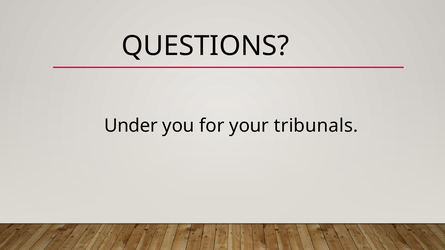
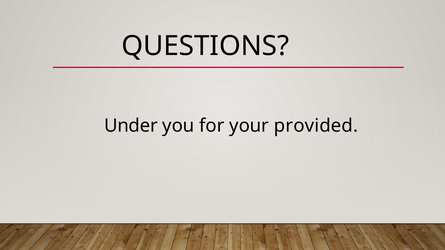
tribunals: tribunals -> provided
